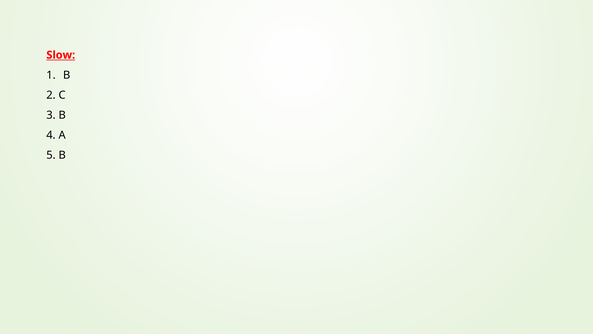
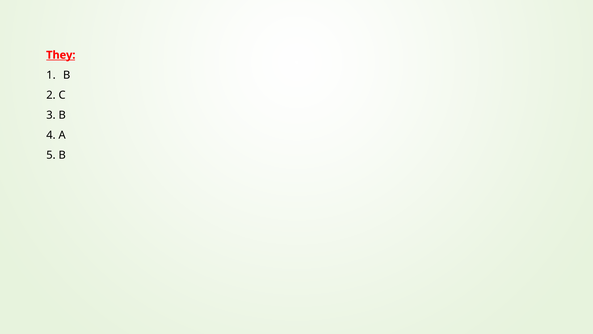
Slow: Slow -> They
